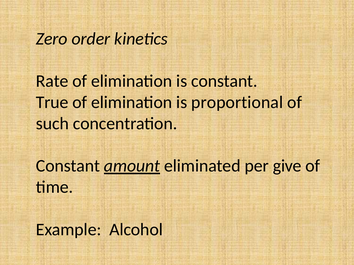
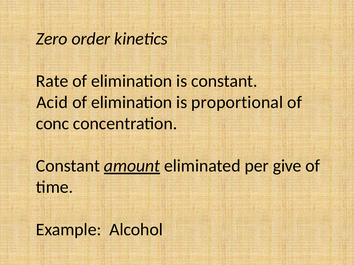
True: True -> Acid
such: such -> conc
